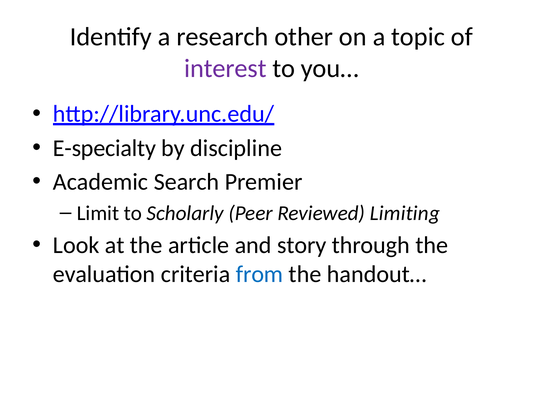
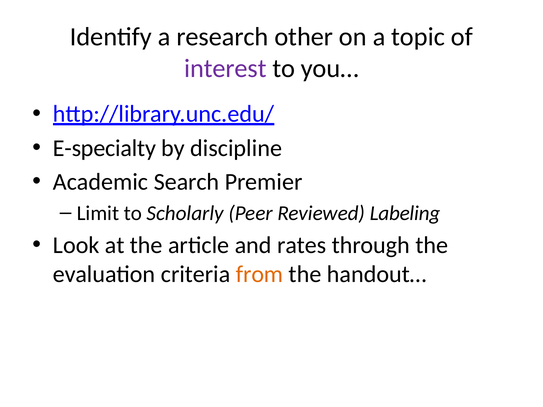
Limiting: Limiting -> Labeling
story: story -> rates
from colour: blue -> orange
